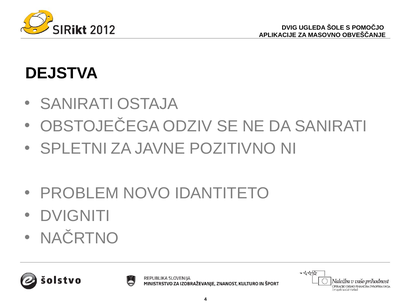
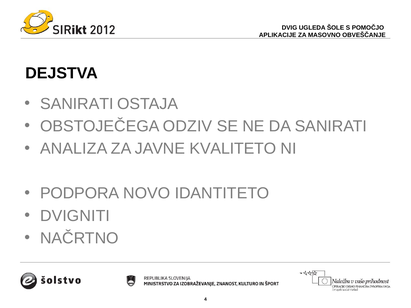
SPLETNI: SPLETNI -> ANALIZA
POZITIVNO: POZITIVNO -> KVALITETO
PROBLEM: PROBLEM -> PODPORA
